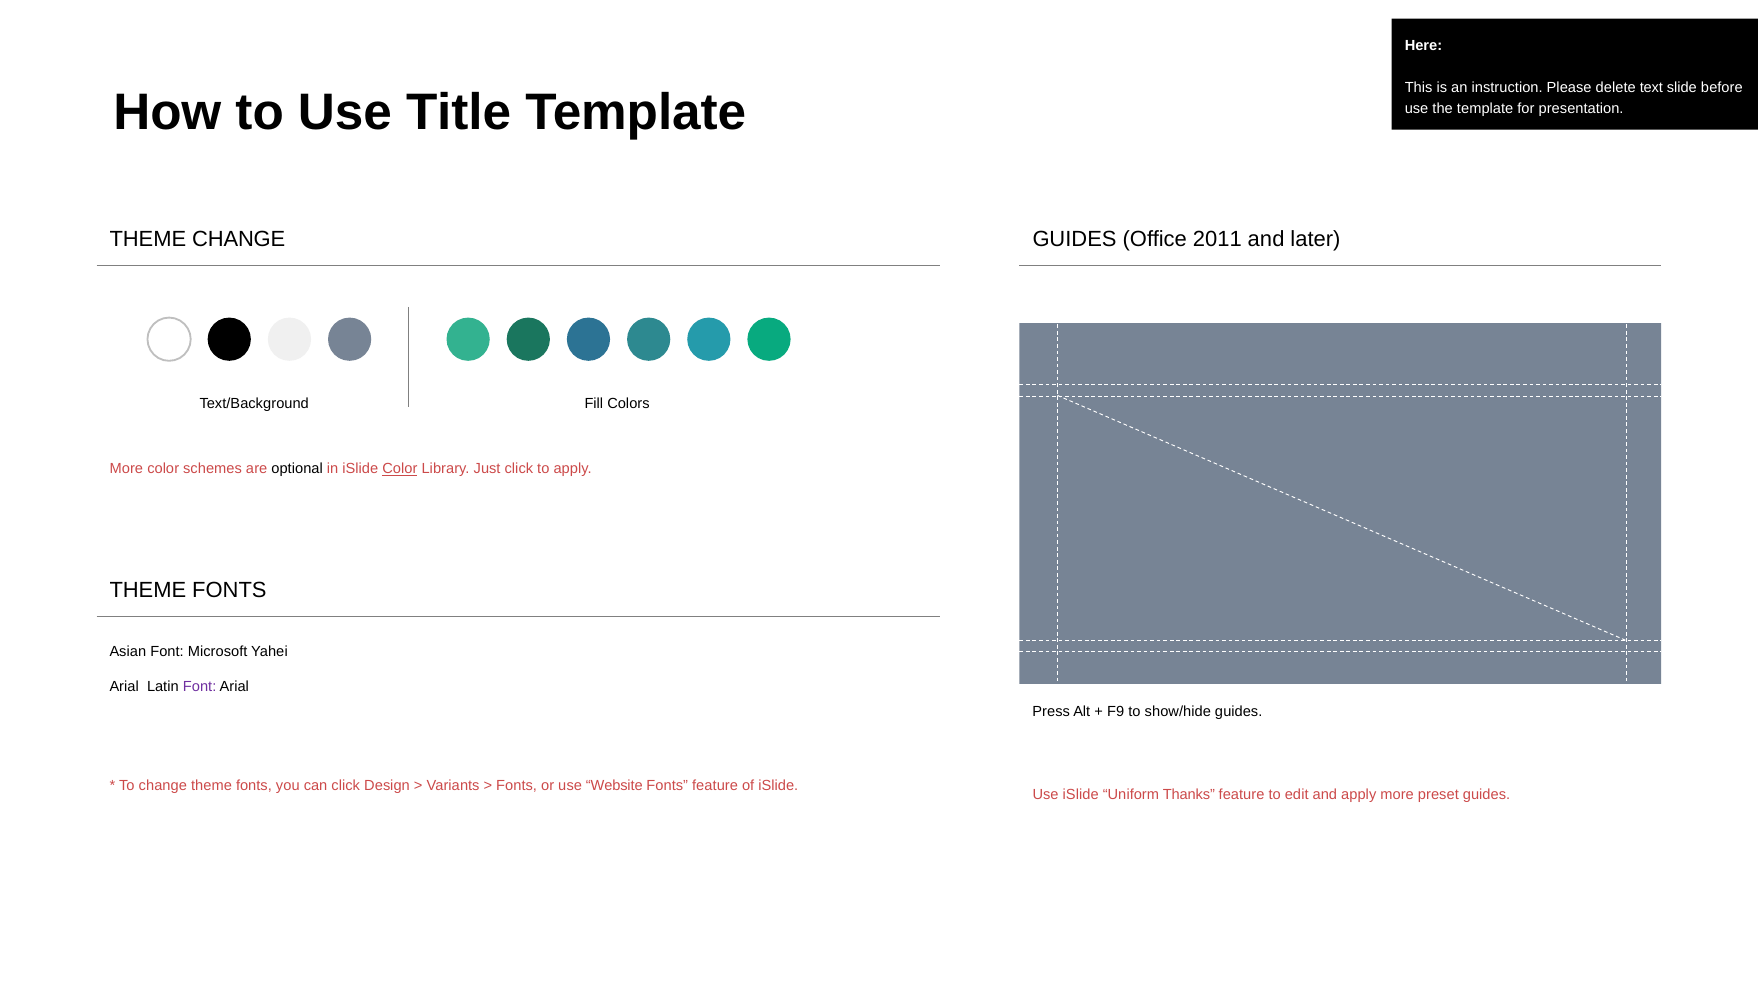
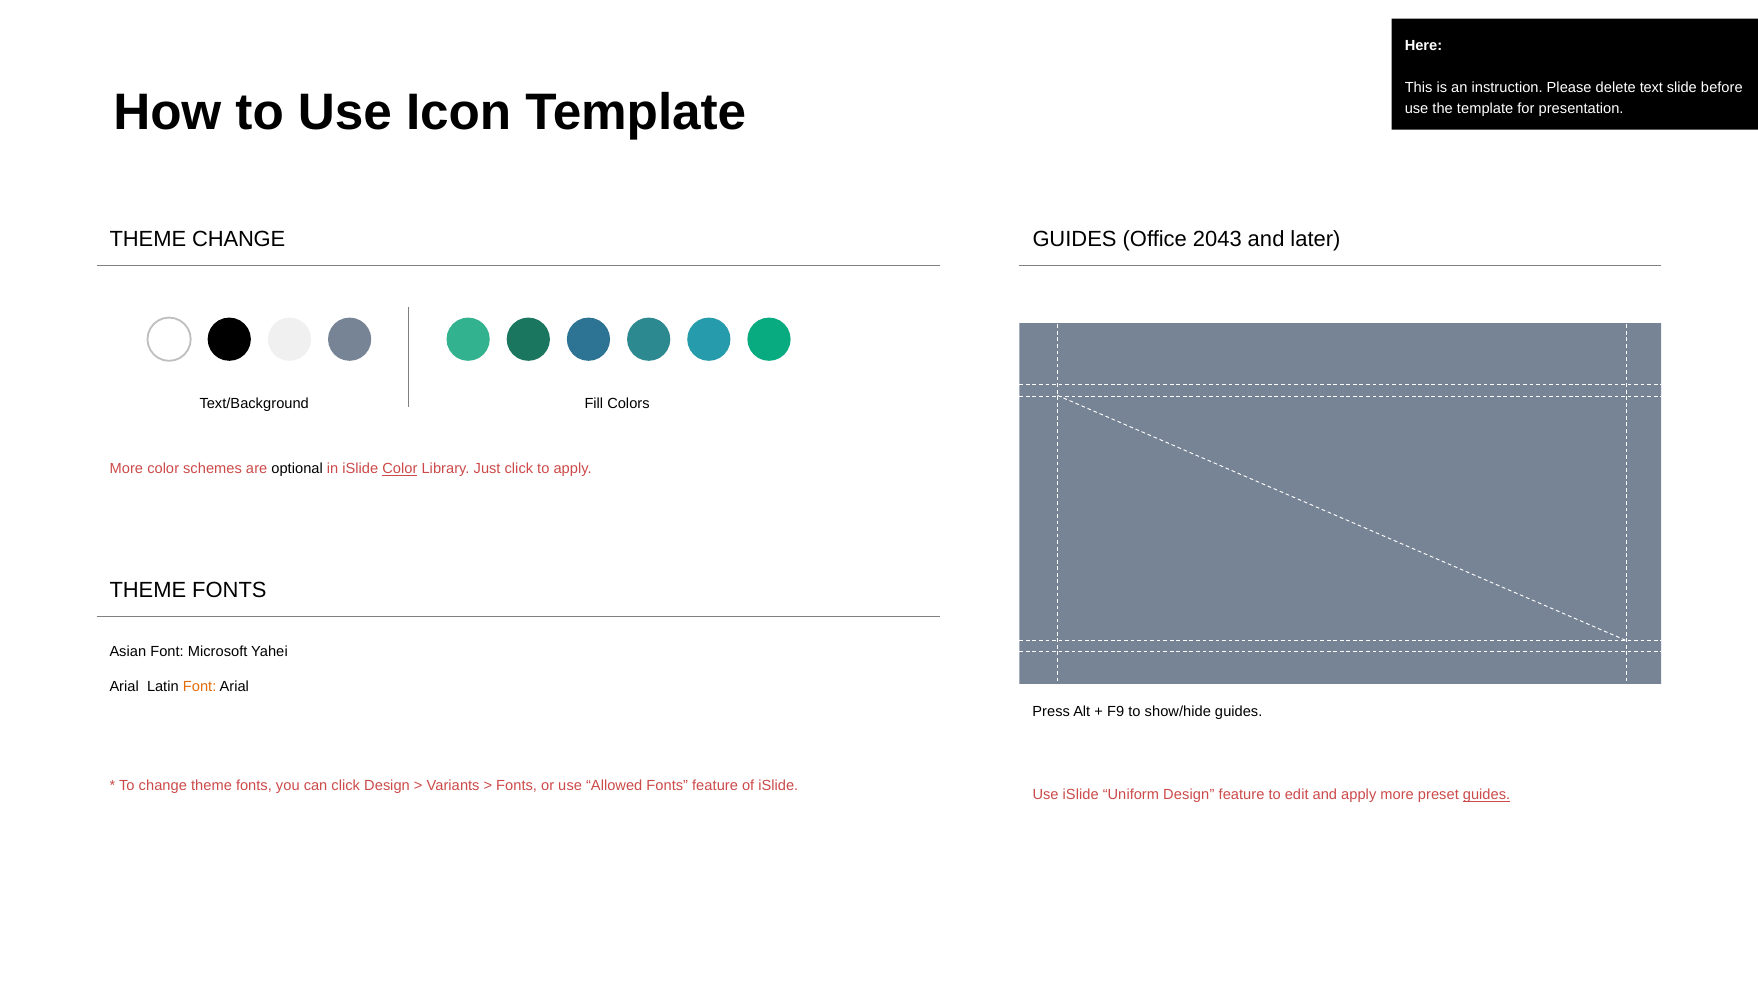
Title: Title -> Icon
2011: 2011 -> 2043
Font at (200, 687) colour: purple -> orange
Website: Website -> Allowed
Uniform Thanks: Thanks -> Design
guides at (1487, 795) underline: none -> present
